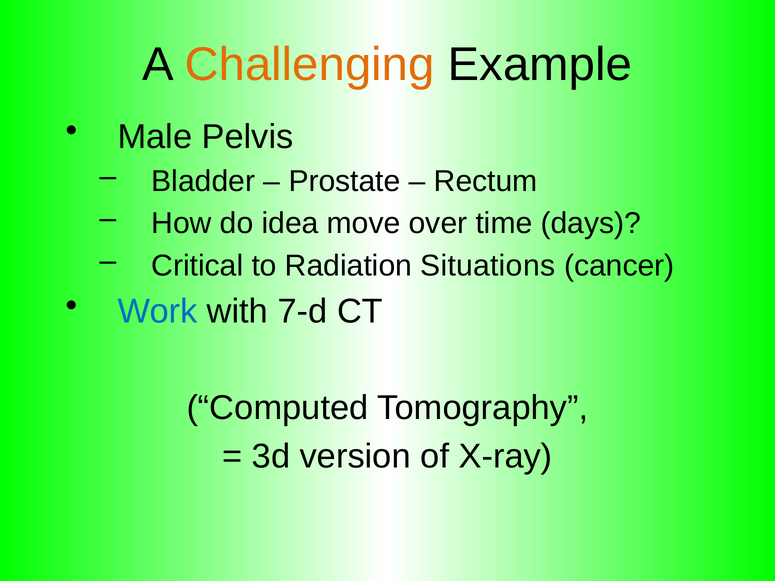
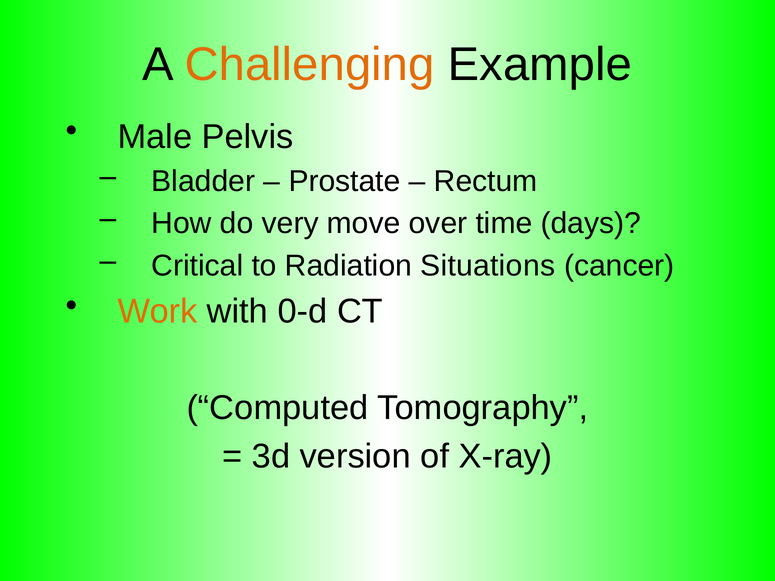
idea: idea -> very
Work colour: blue -> orange
7-d: 7-d -> 0-d
